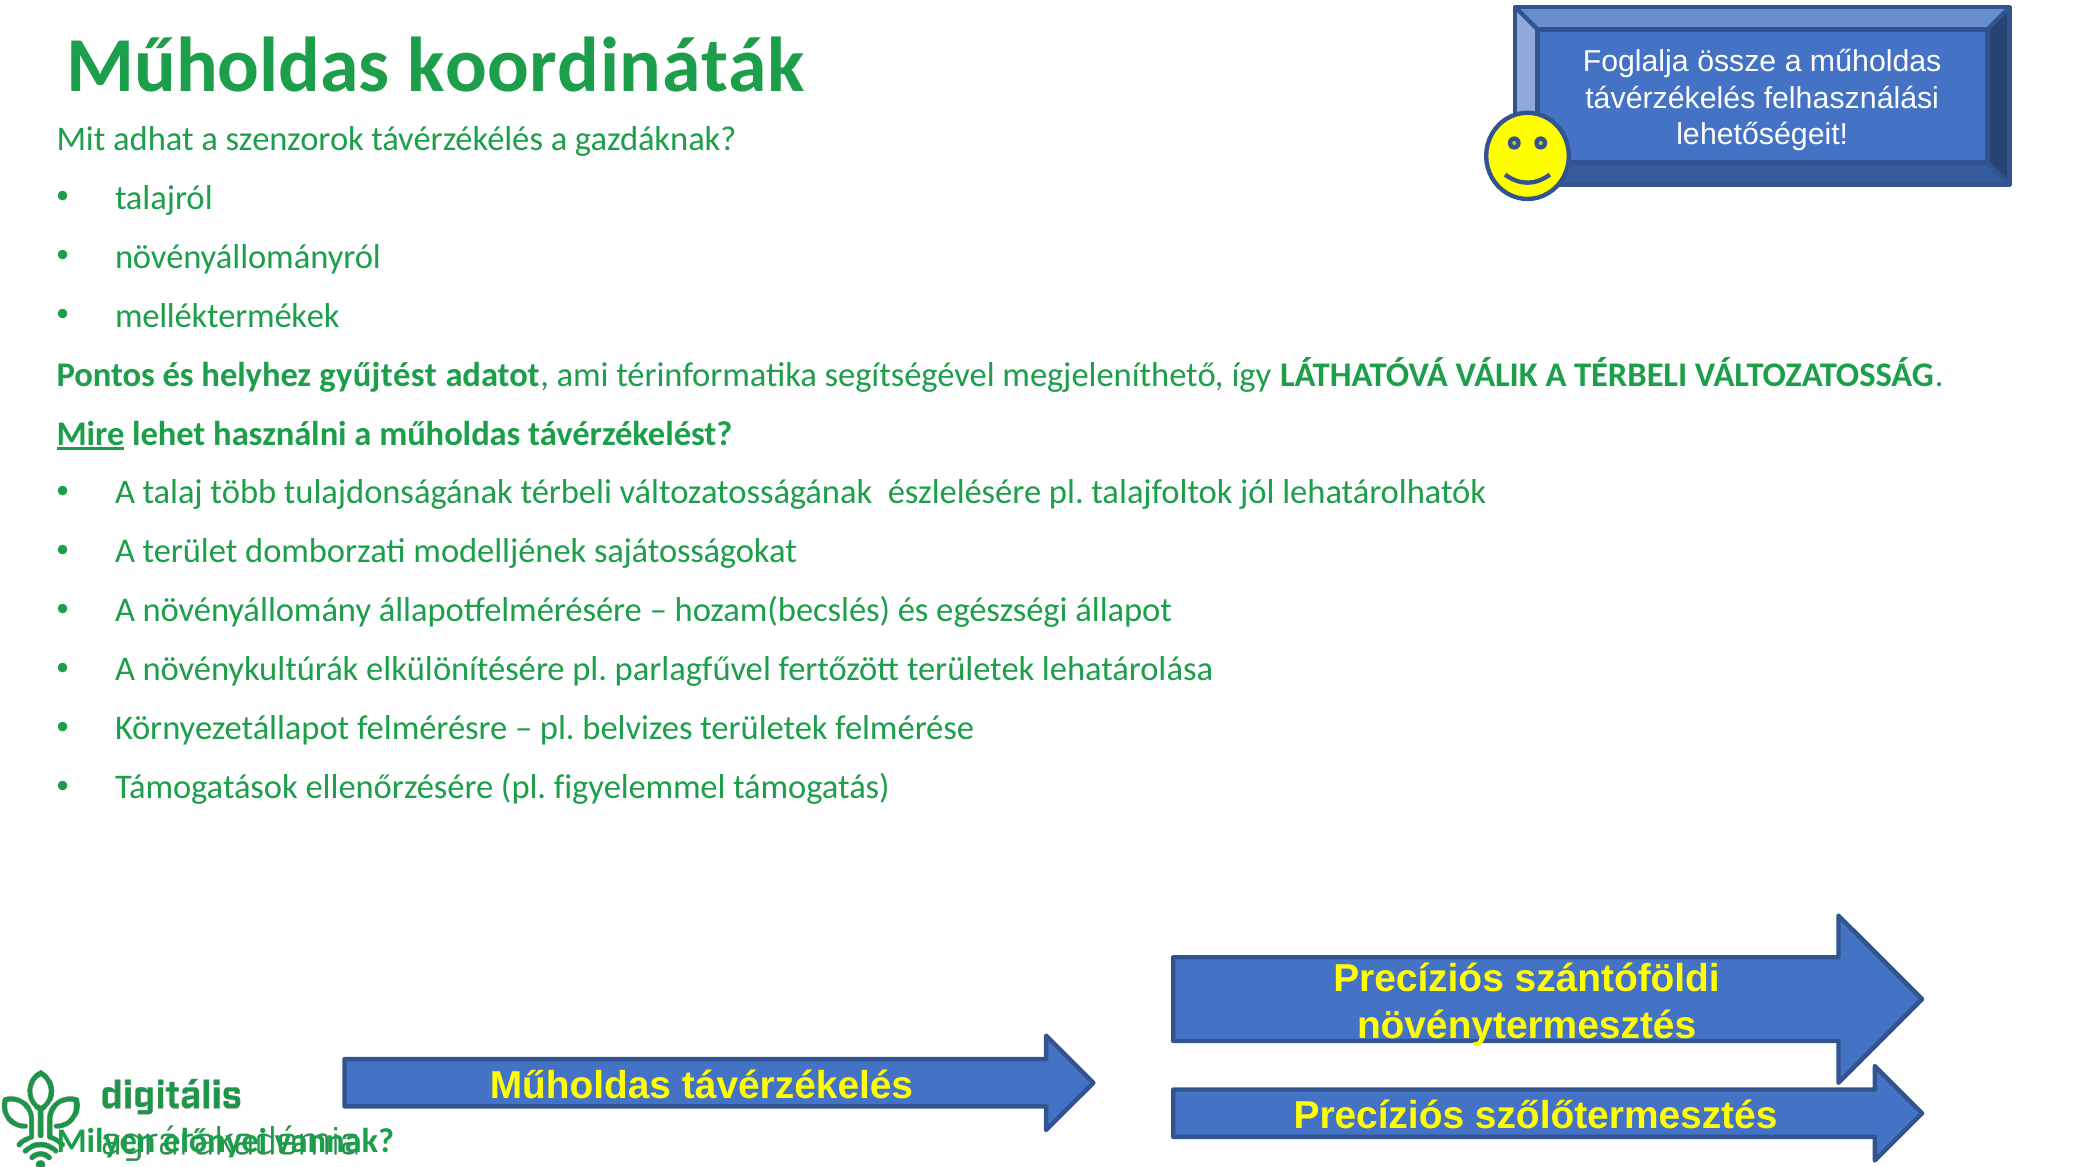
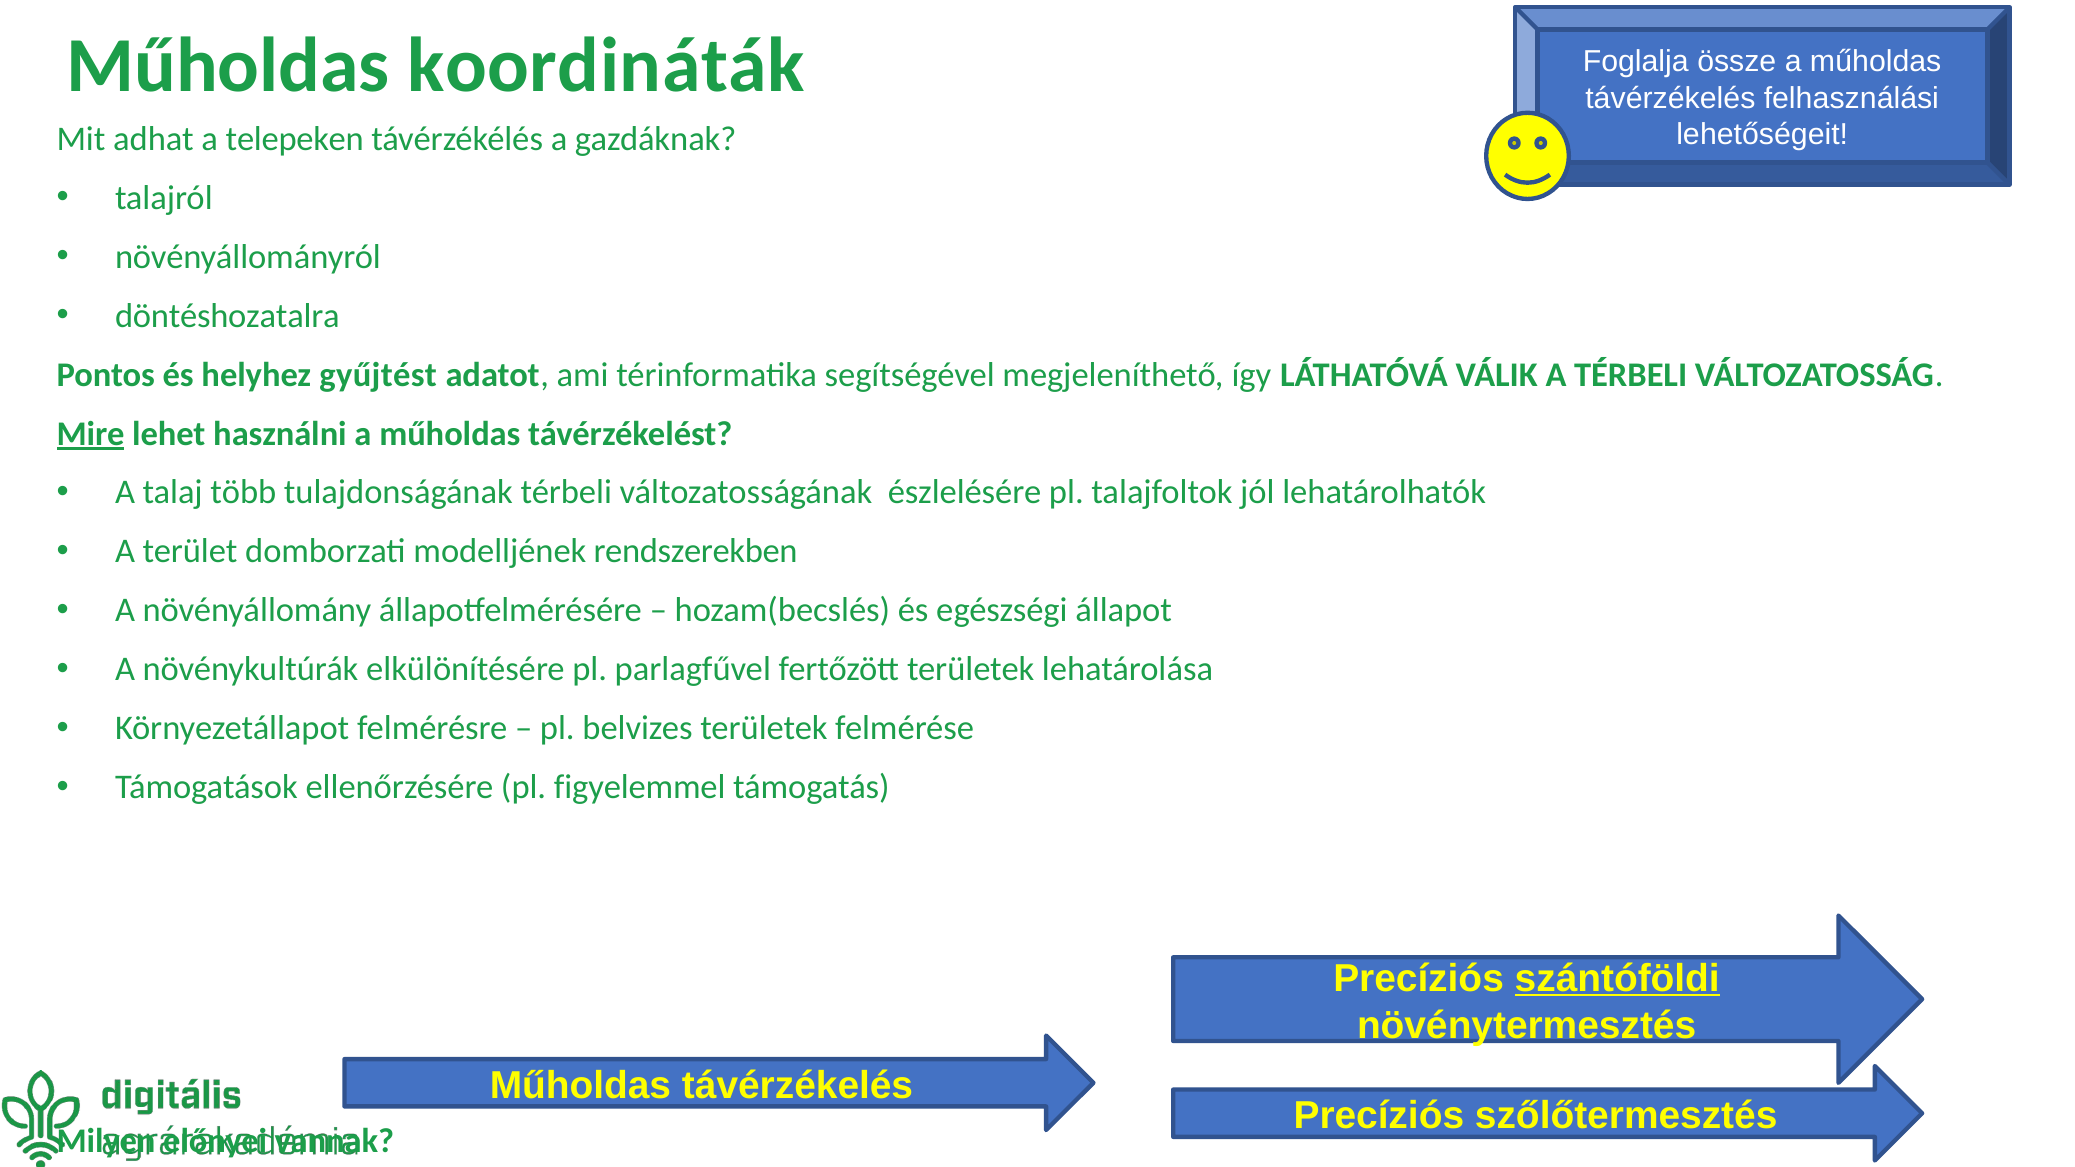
szenzorok: szenzorok -> telepeken
melléktermékek: melléktermékek -> döntéshozatalra
sajátosságokat: sajátosságokat -> rendszerekben
szántóföldi underline: none -> present
